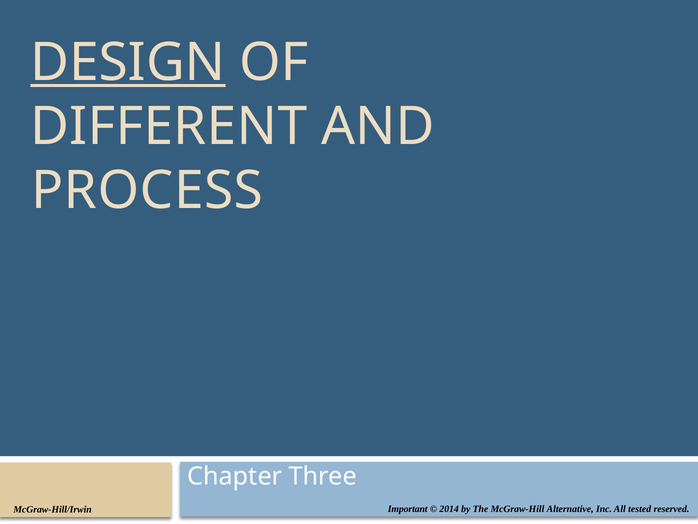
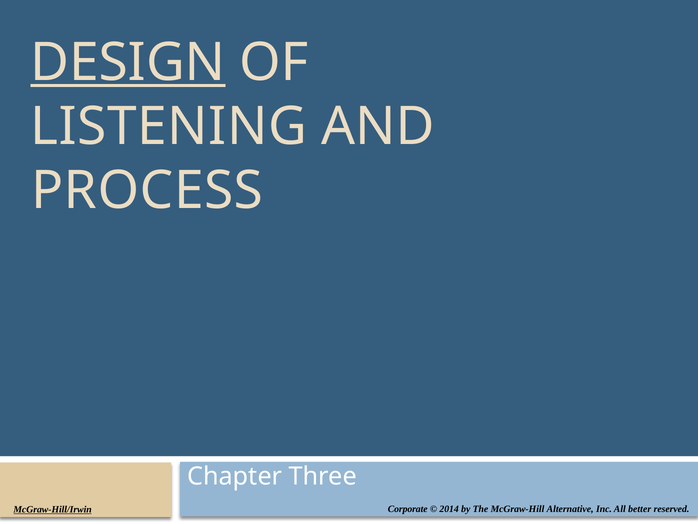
DIFFERENT: DIFFERENT -> LISTENING
Important: Important -> Corporate
tested: tested -> better
McGraw-Hill/Irwin underline: none -> present
